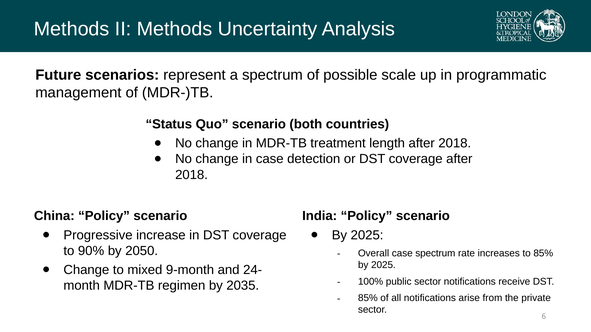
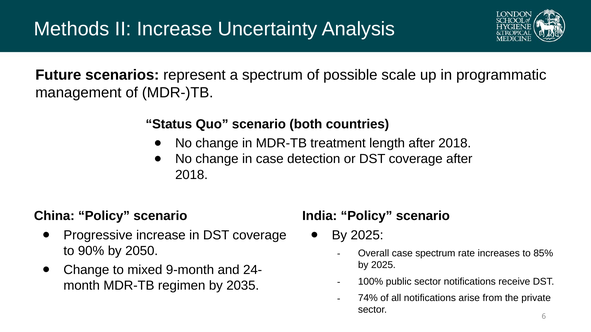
II Methods: Methods -> Increase
85% at (368, 298): 85% -> 74%
